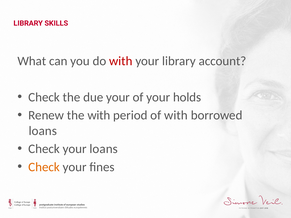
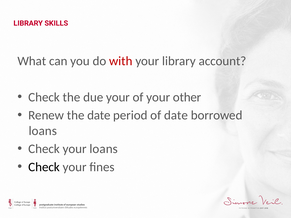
holds: holds -> other
the with: with -> date
of with: with -> date
Check at (44, 167) colour: orange -> black
